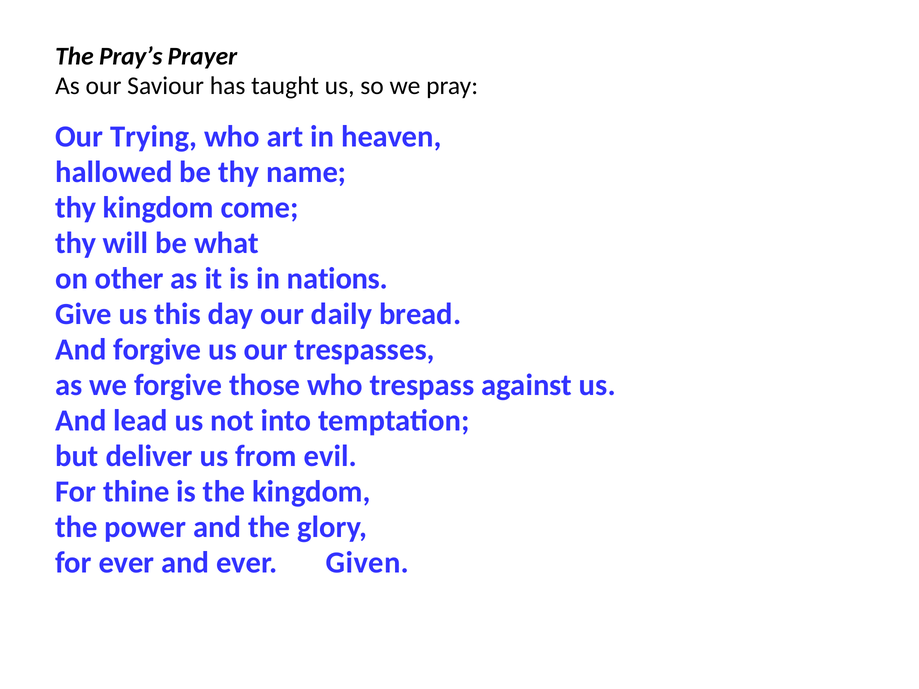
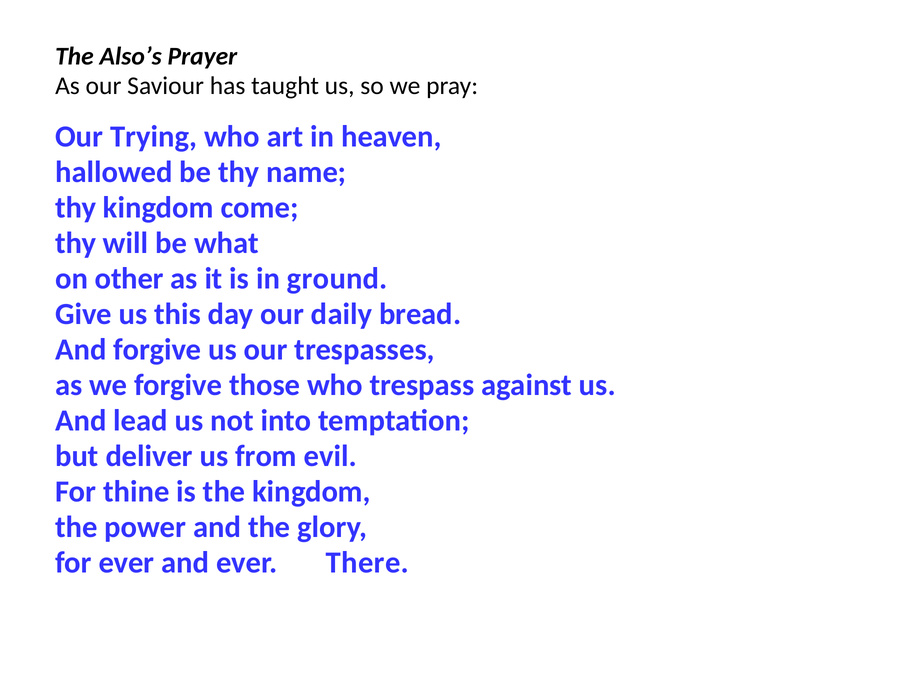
Pray’s: Pray’s -> Also’s
nations: nations -> ground
Given: Given -> There
